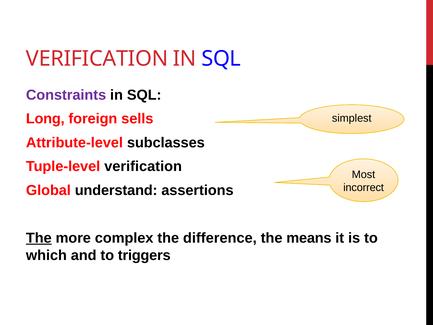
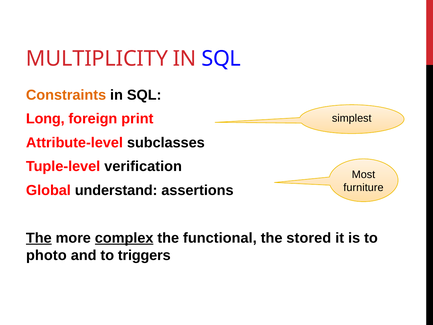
VERIFICATION at (97, 59): VERIFICATION -> MULTIPLICITY
Constraints colour: purple -> orange
sells: sells -> print
incorrect: incorrect -> furniture
complex underline: none -> present
difference: difference -> functional
means: means -> stored
which: which -> photo
